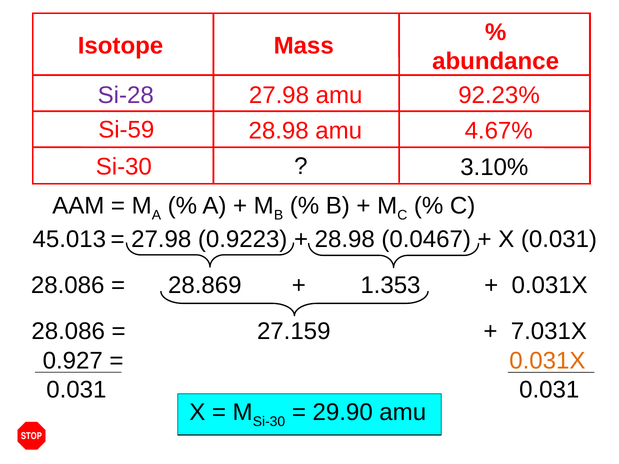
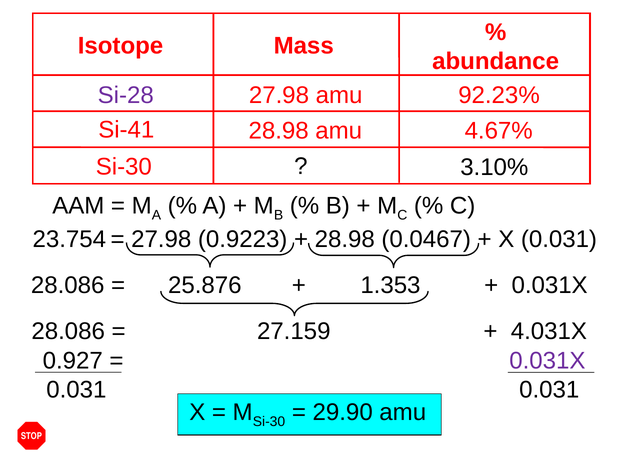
Si-59: Si-59 -> Si-41
45.013: 45.013 -> 23.754
28.869: 28.869 -> 25.876
7.031X: 7.031X -> 4.031X
0.031X at (547, 361) colour: orange -> purple
